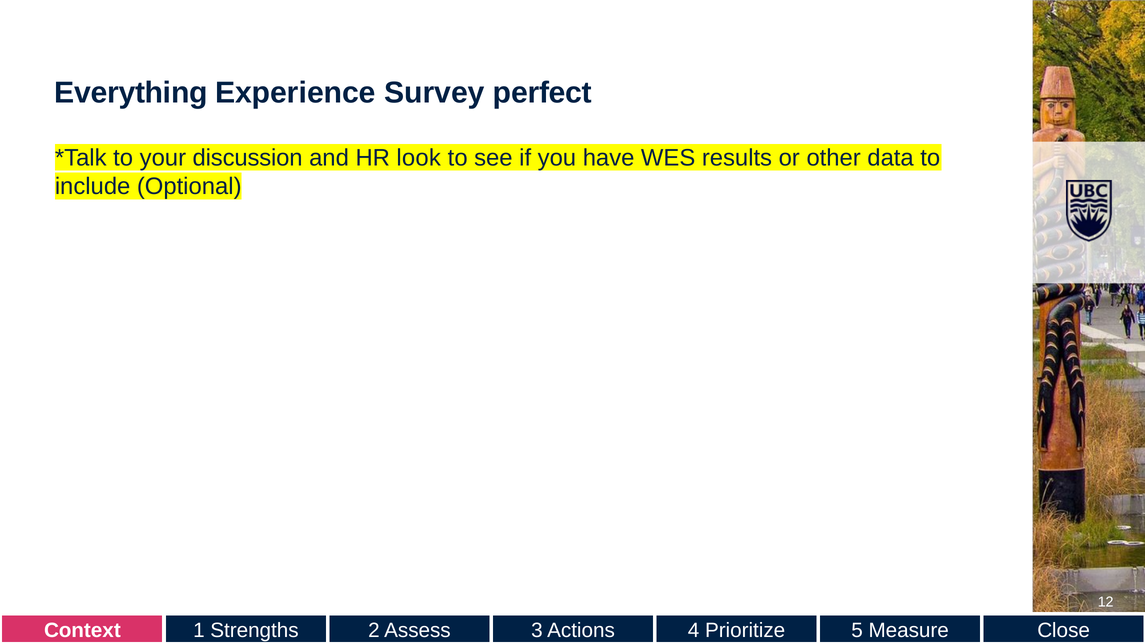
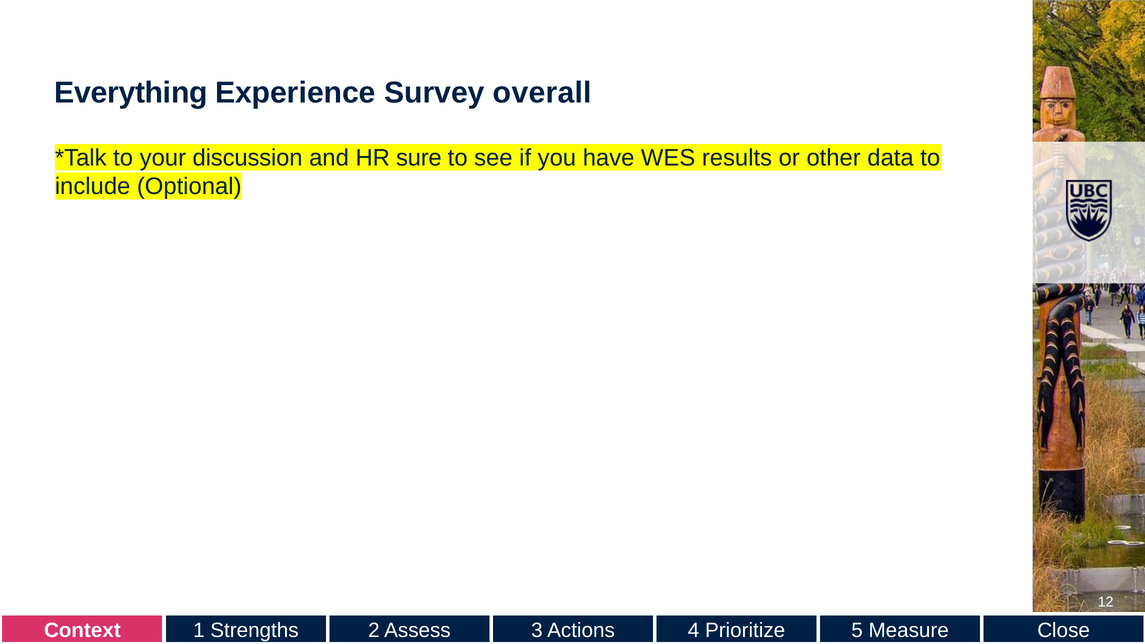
perfect: perfect -> overall
look: look -> sure
